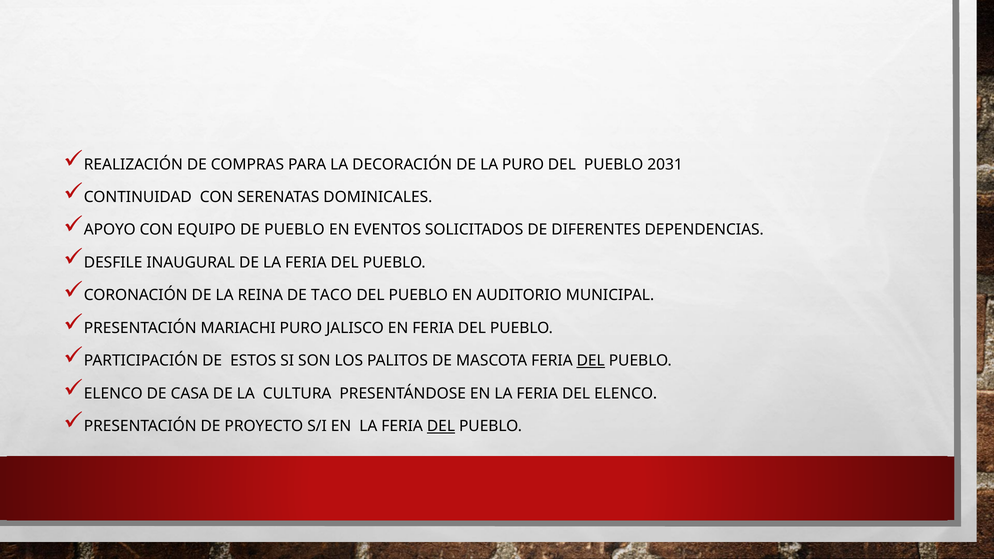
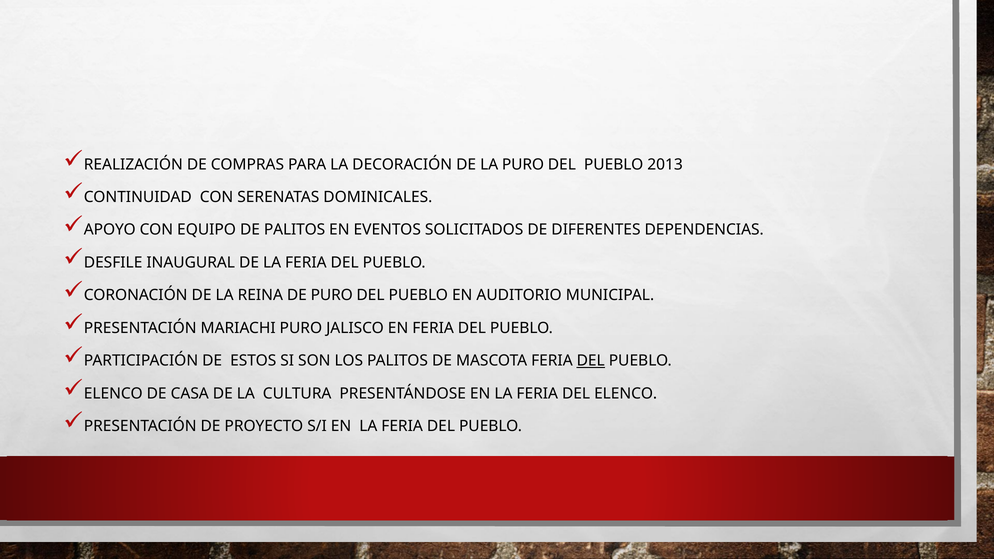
2031: 2031 -> 2013
DE PUEBLO: PUEBLO -> PALITOS
DE TACO: TACO -> PURO
DEL at (441, 426) underline: present -> none
